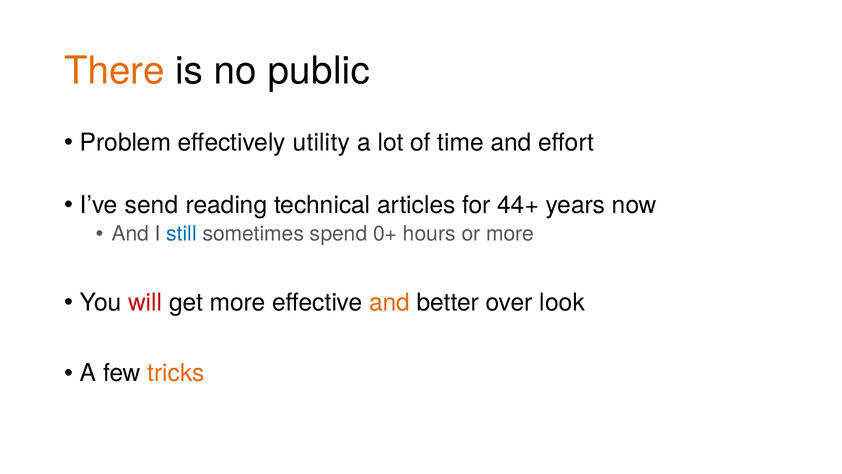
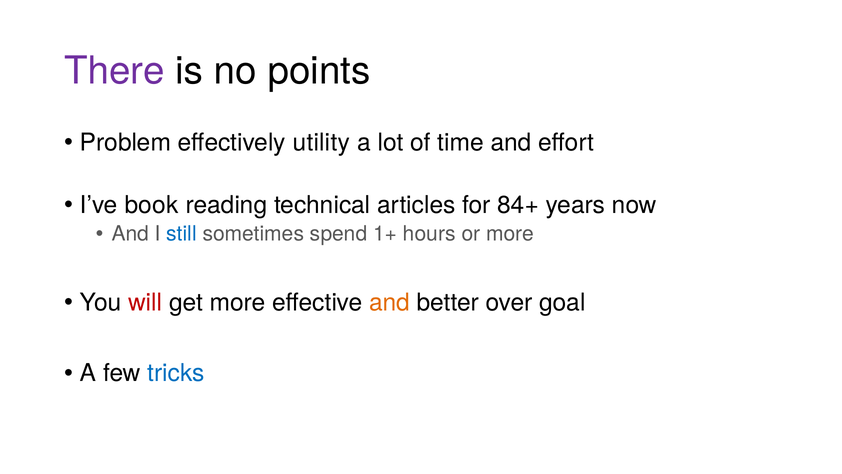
There colour: orange -> purple
public: public -> points
send: send -> book
44+: 44+ -> 84+
0+: 0+ -> 1+
look: look -> goal
tricks colour: orange -> blue
